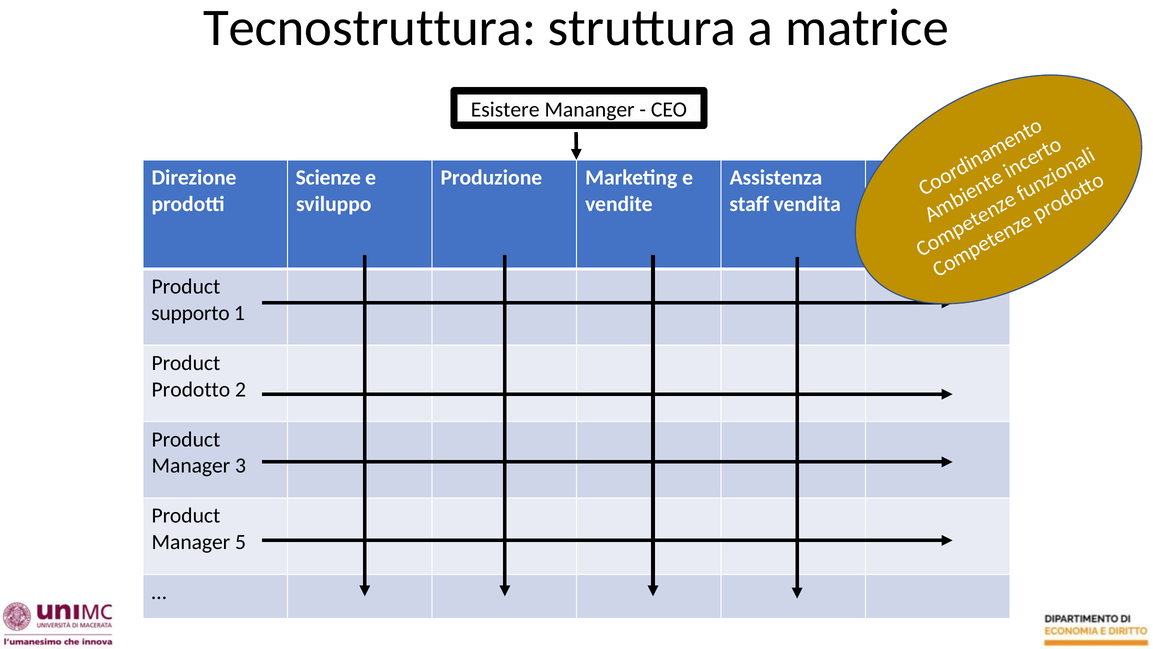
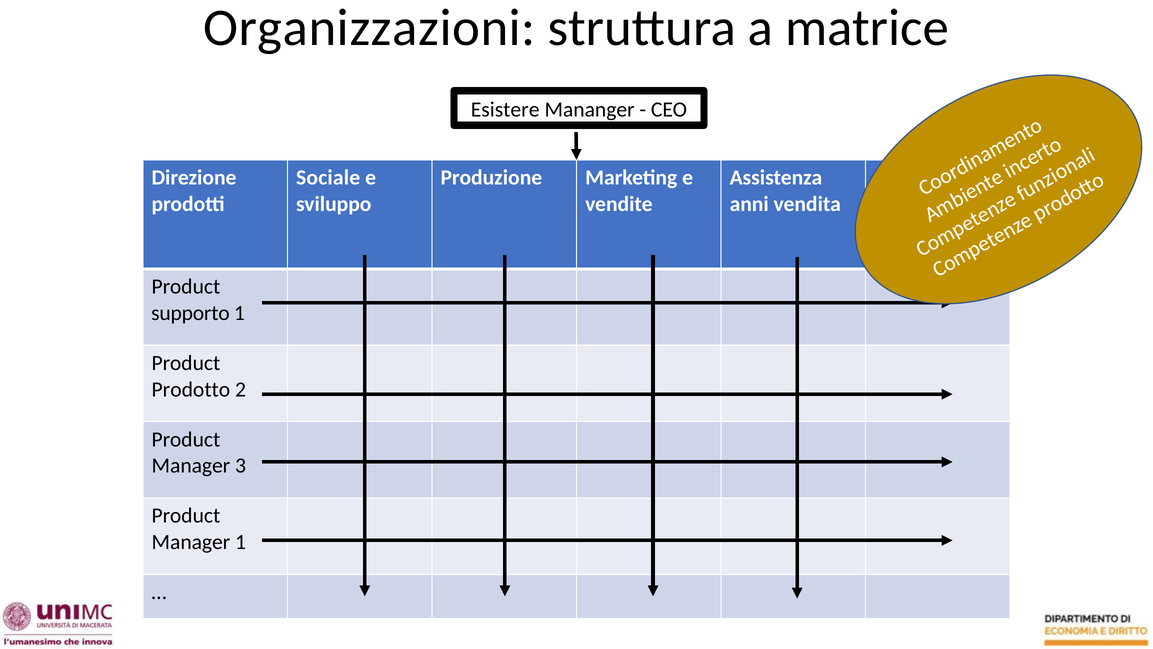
Tecnostruttura: Tecnostruttura -> Organizzazioni
Scienze: Scienze -> Sociale
staff: staff -> anni
Manager 5: 5 -> 1
